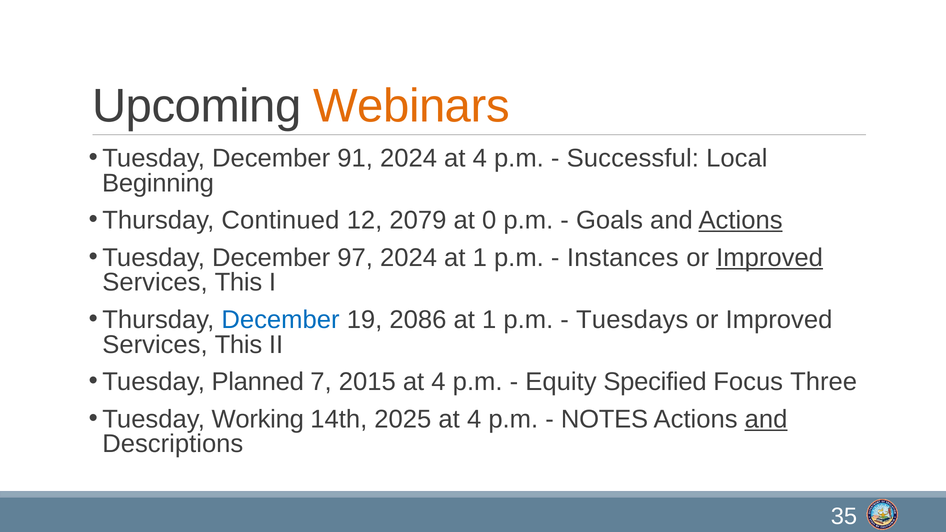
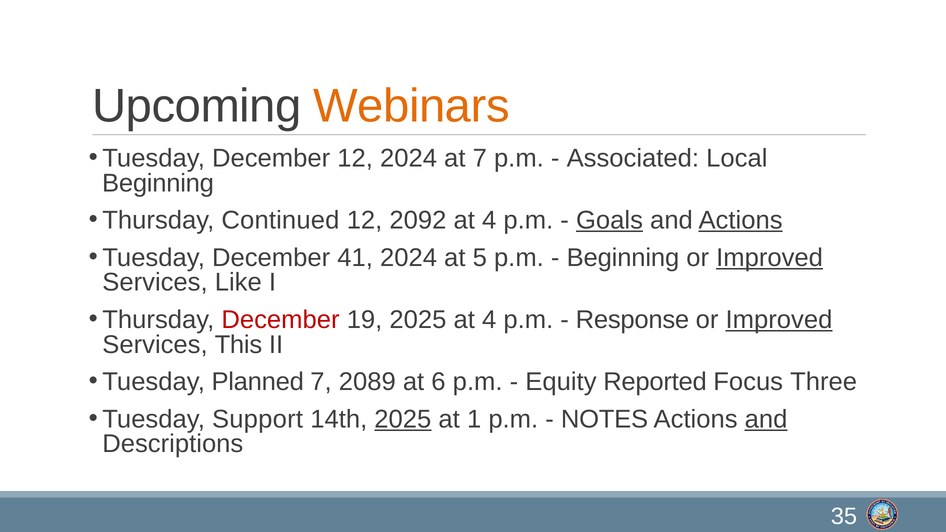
December 91: 91 -> 12
2024 at 4: 4 -> 7
Successful: Successful -> Associated
2079: 2079 -> 2092
0 at (489, 220): 0 -> 4
Goals underline: none -> present
97: 97 -> 41
2024 at 1: 1 -> 5
Instances at (623, 258): Instances -> Beginning
This at (238, 283): This -> Like
December at (281, 320) colour: blue -> red
19 2086: 2086 -> 2025
1 at (489, 320): 1 -> 4
Tuesdays: Tuesdays -> Response
Improved at (779, 320) underline: none -> present
2015: 2015 -> 2089
4 at (438, 382): 4 -> 6
Specified: Specified -> Reported
Working: Working -> Support
2025 at (403, 419) underline: none -> present
4 at (474, 419): 4 -> 1
